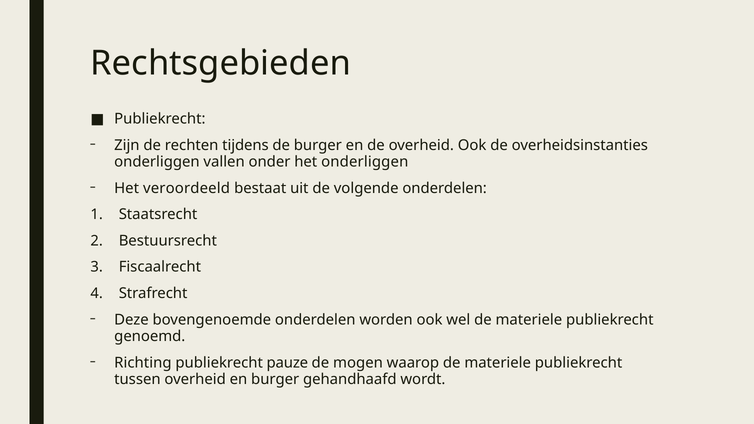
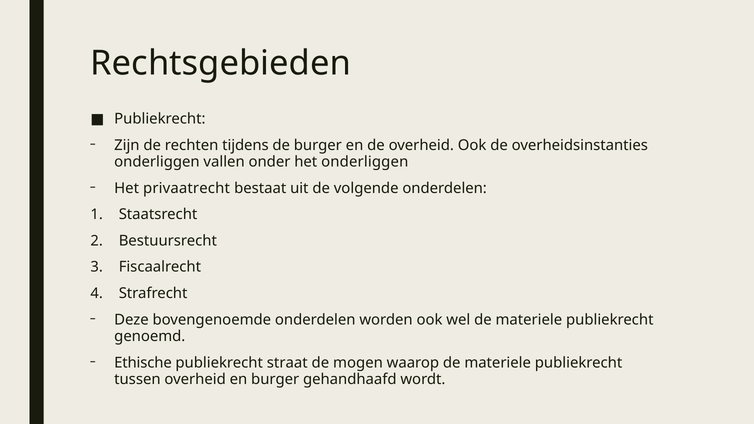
veroordeeld: veroordeeld -> privaatrecht
Richting: Richting -> Ethische
pauze: pauze -> straat
